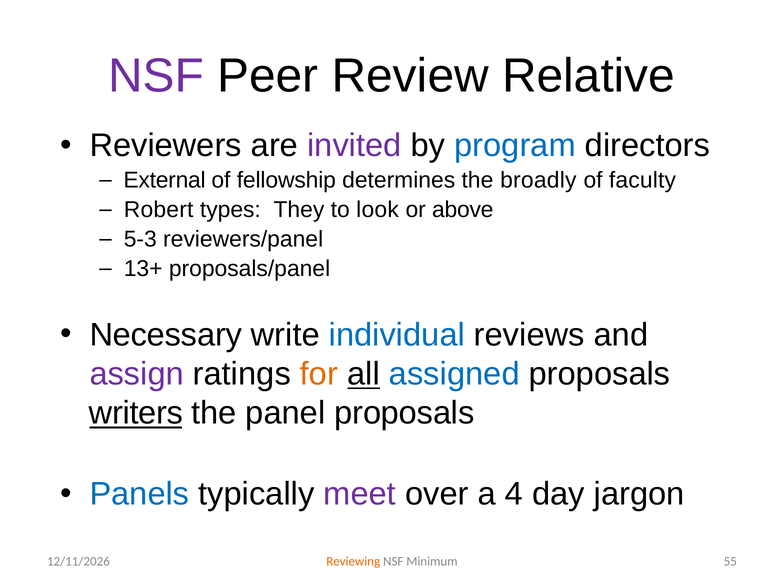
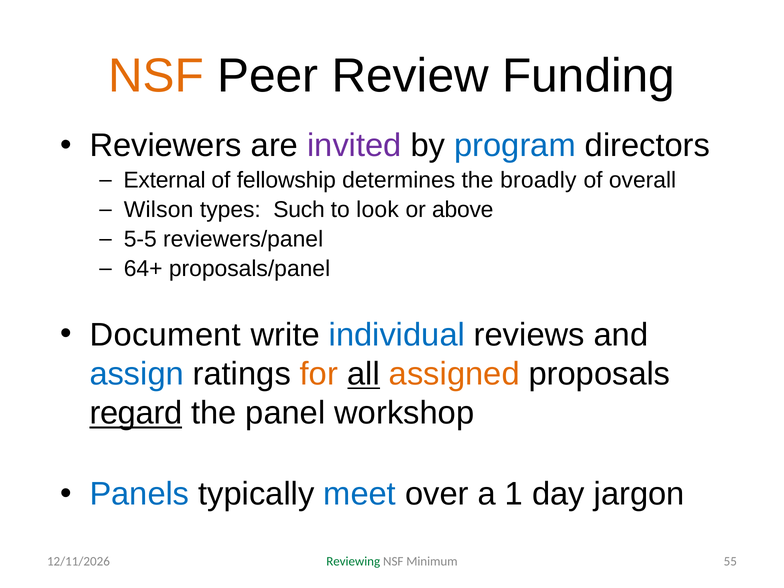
NSF at (156, 76) colour: purple -> orange
Relative: Relative -> Funding
faculty: faculty -> overall
Robert: Robert -> Wilson
They: They -> Such
5-3: 5-3 -> 5-5
13+: 13+ -> 64+
Necessary: Necessary -> Document
assign colour: purple -> blue
assigned colour: blue -> orange
writers: writers -> regard
panel proposals: proposals -> workshop
meet colour: purple -> blue
4: 4 -> 1
Reviewing colour: orange -> green
